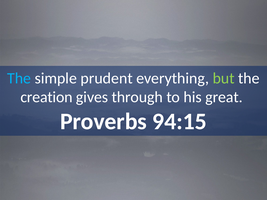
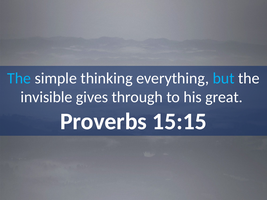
prudent: prudent -> thinking
but colour: light green -> light blue
creation: creation -> invisible
94:15: 94:15 -> 15:15
